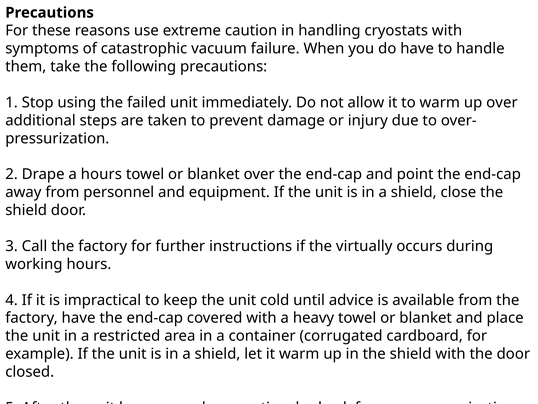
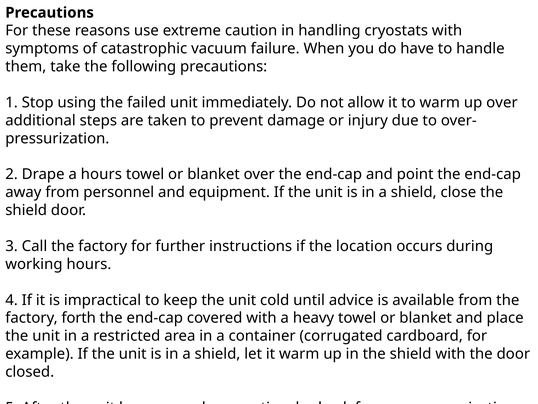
virtually: virtually -> location
factory have: have -> forth
